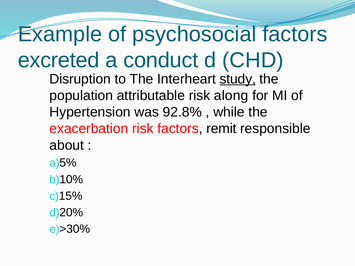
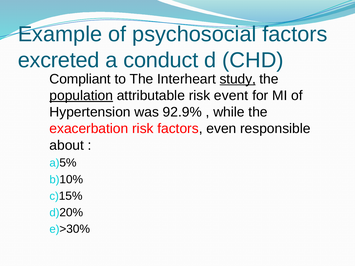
Disruption: Disruption -> Compliant
population underline: none -> present
along: along -> event
92.8%: 92.8% -> 92.9%
remit: remit -> even
